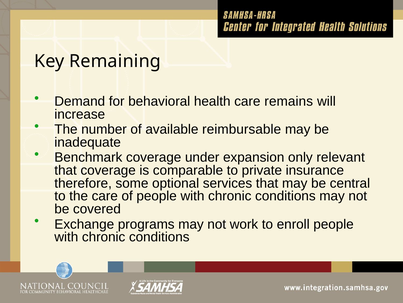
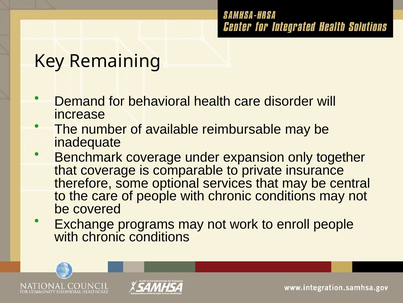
remains: remains -> disorder
relevant: relevant -> together
